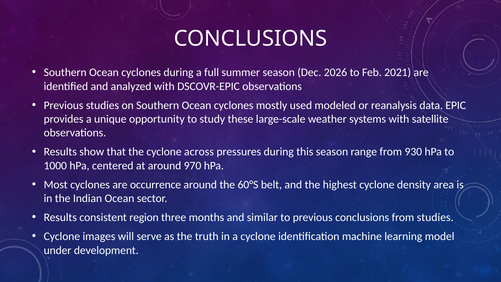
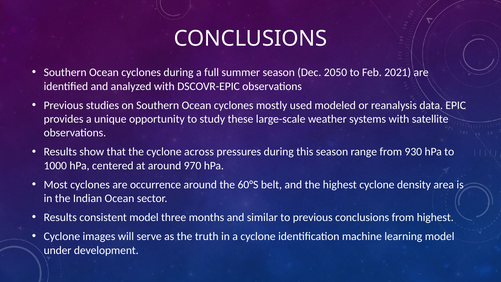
2026: 2026 -> 2050
consistent region: region -> model
from studies: studies -> highest
